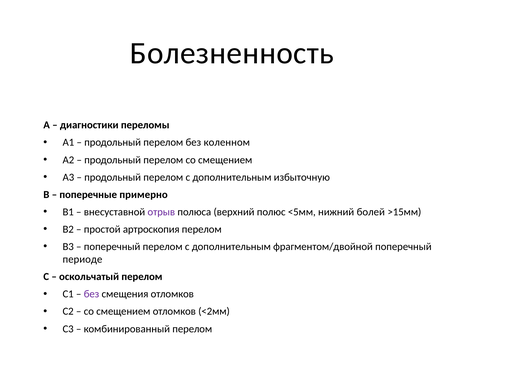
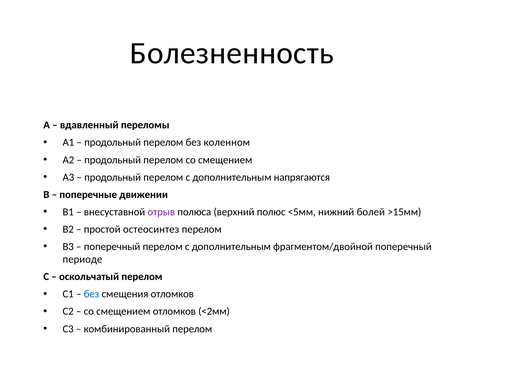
диагностики: диагностики -> вдавленный
избыточную: избыточную -> напрягаются
примерно: примерно -> движении
артроскопия: артроскопия -> остеосинтез
без at (91, 294) colour: purple -> blue
